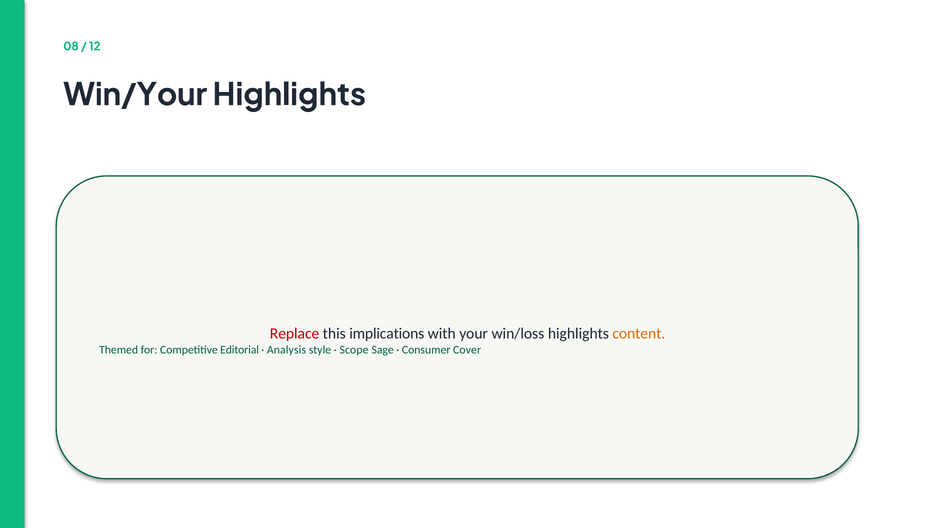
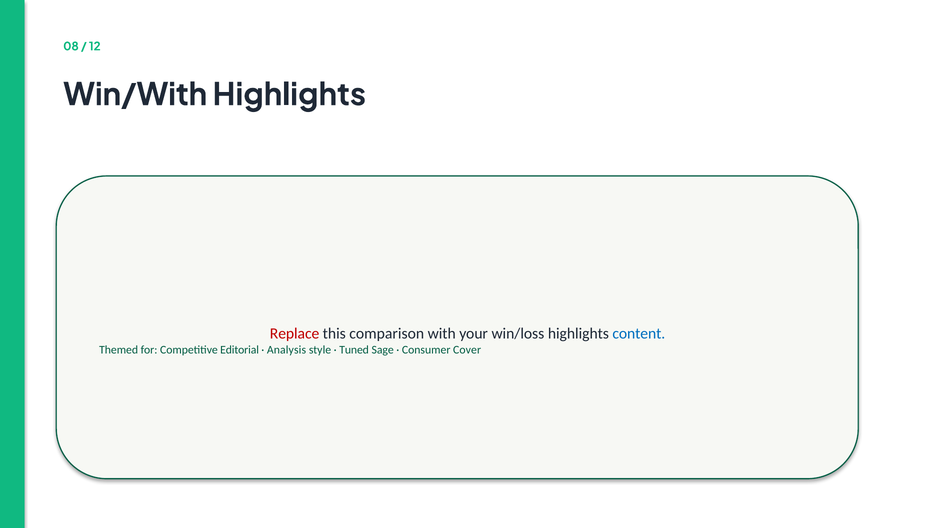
Win/Your: Win/Your -> Win/With
implications: implications -> comparison
content colour: orange -> blue
Scope: Scope -> Tuned
